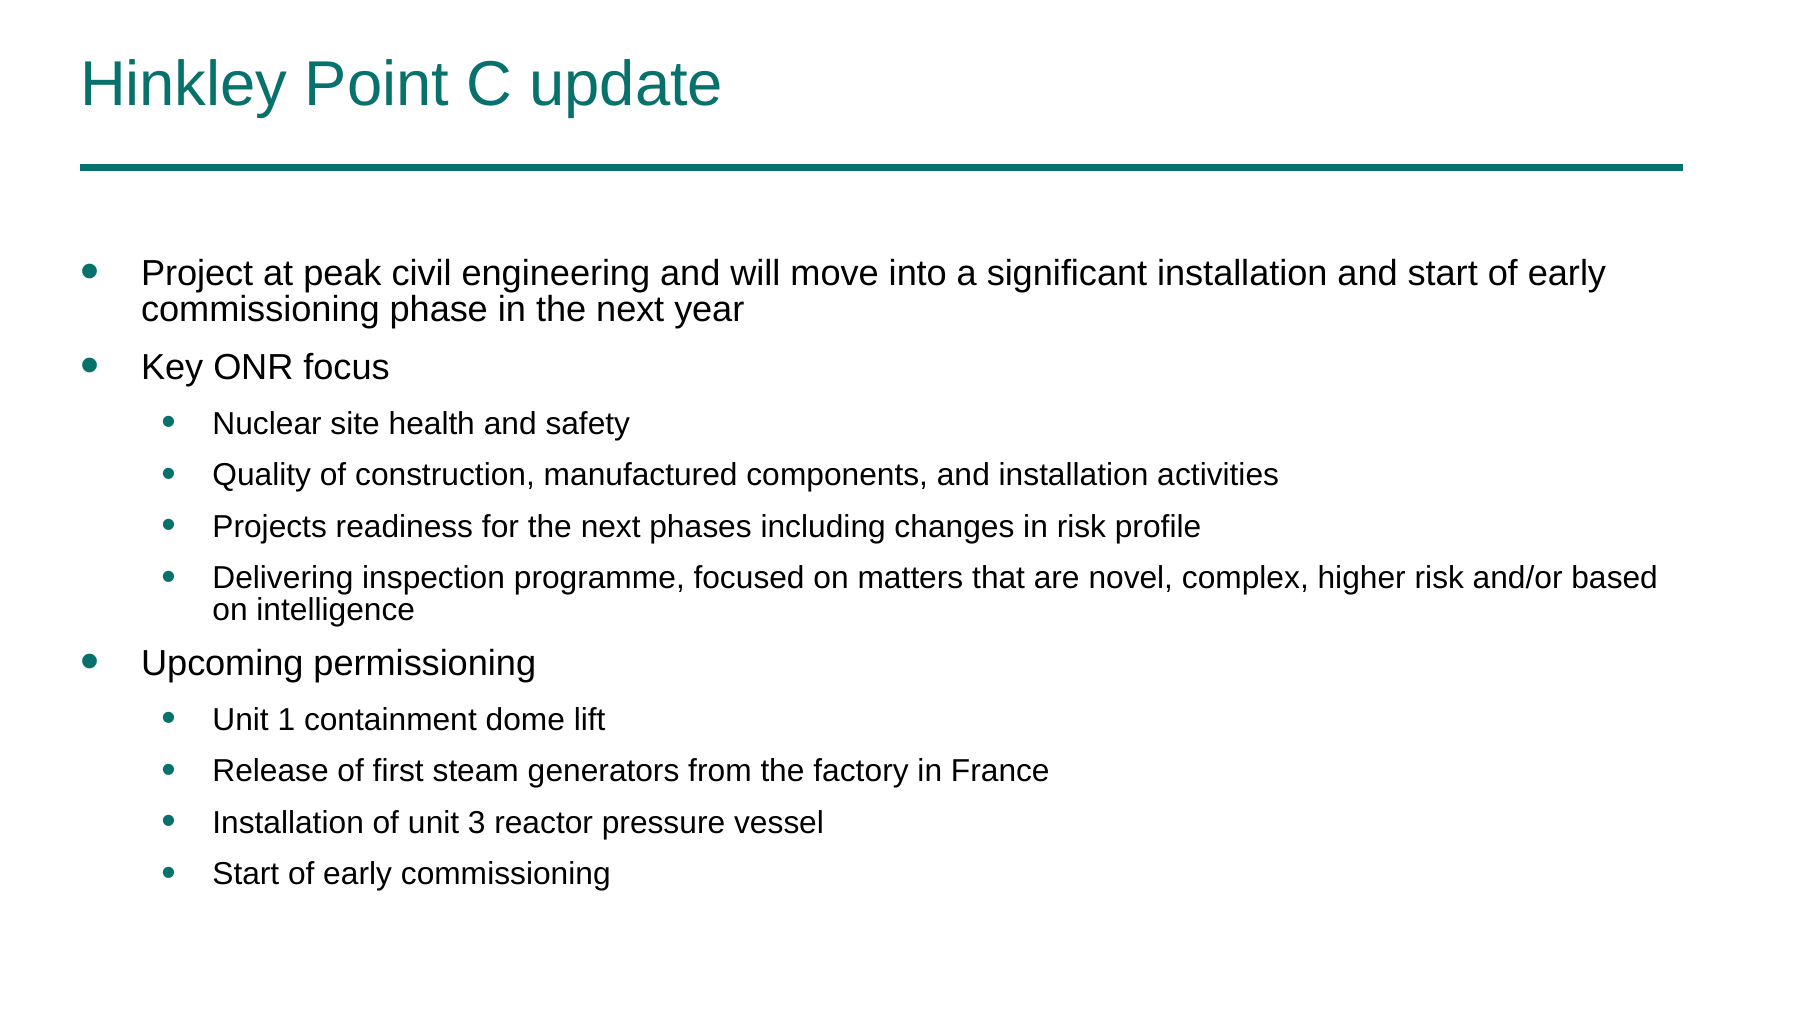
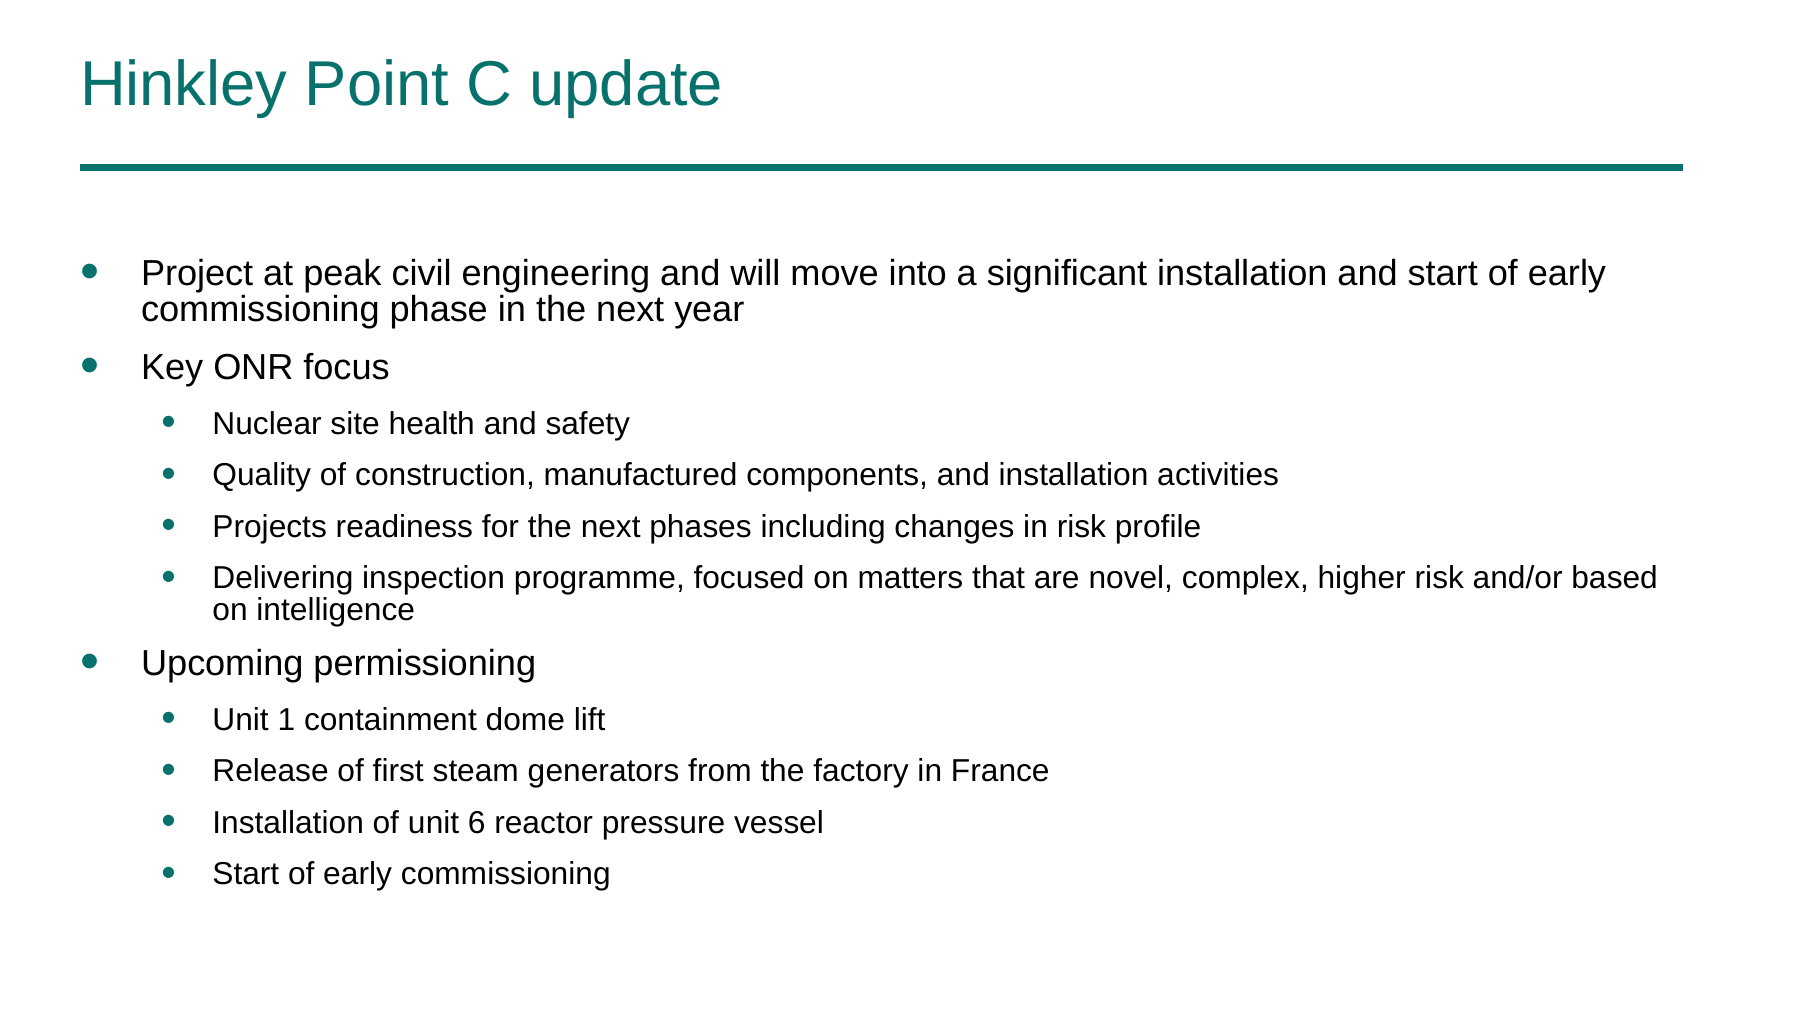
3: 3 -> 6
